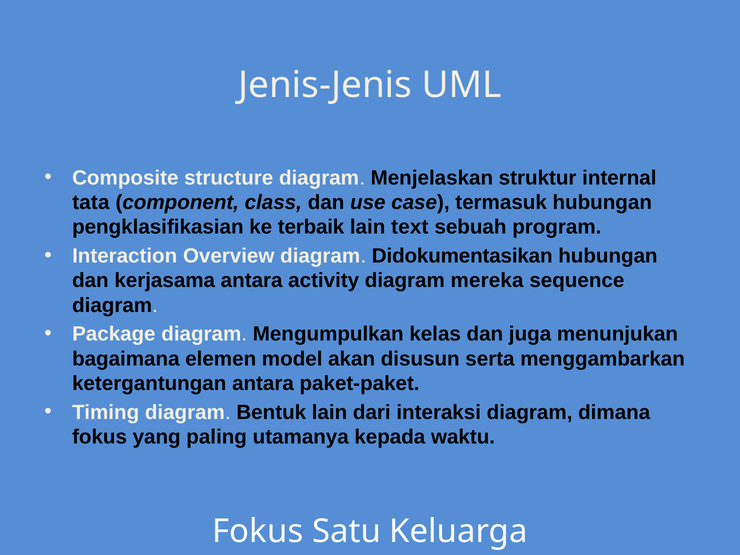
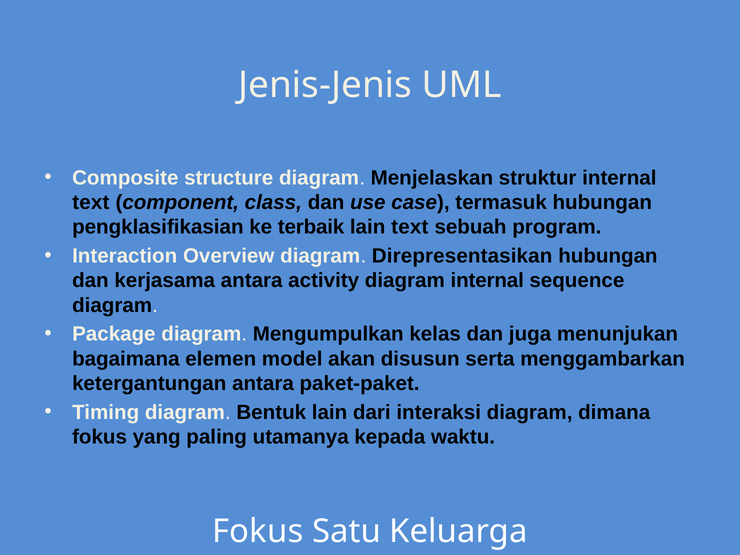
tata at (91, 202): tata -> text
Didokumentasikan: Didokumentasikan -> Direpresentasikan
diagram mereka: mereka -> internal
